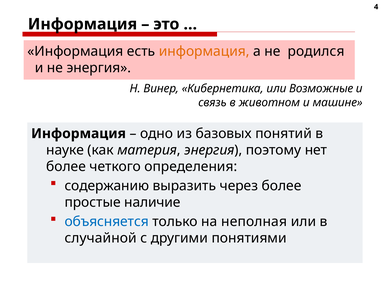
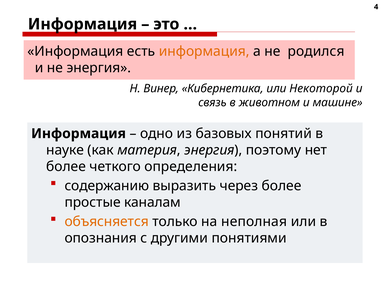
Возможные: Возможные -> Некоторой
наличие: наличие -> каналам
объясняется colour: blue -> orange
случайной: случайной -> опознания
